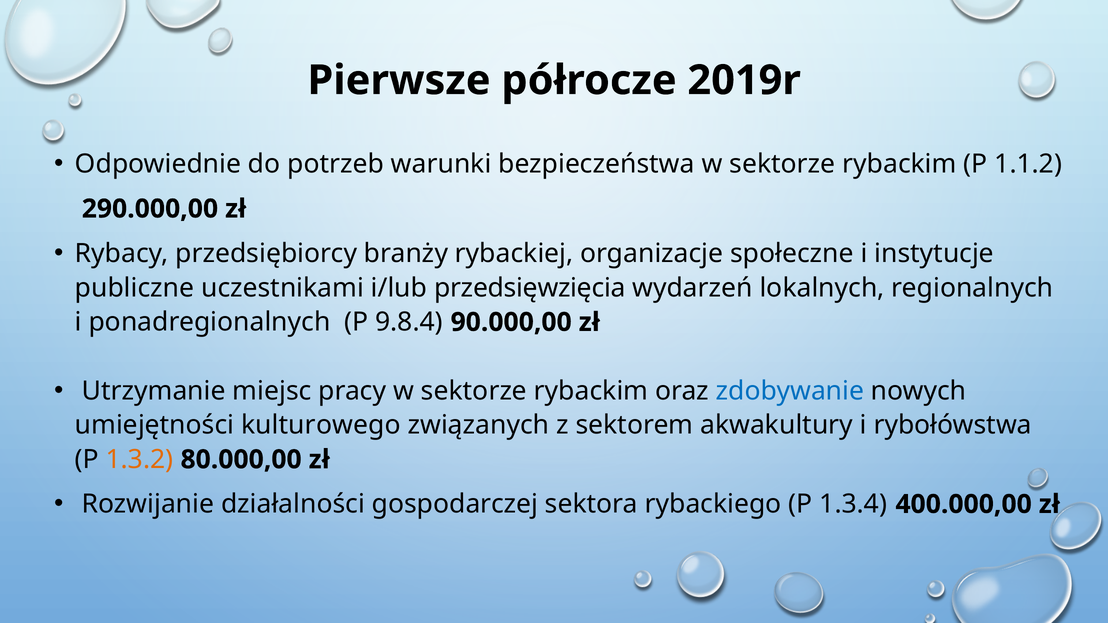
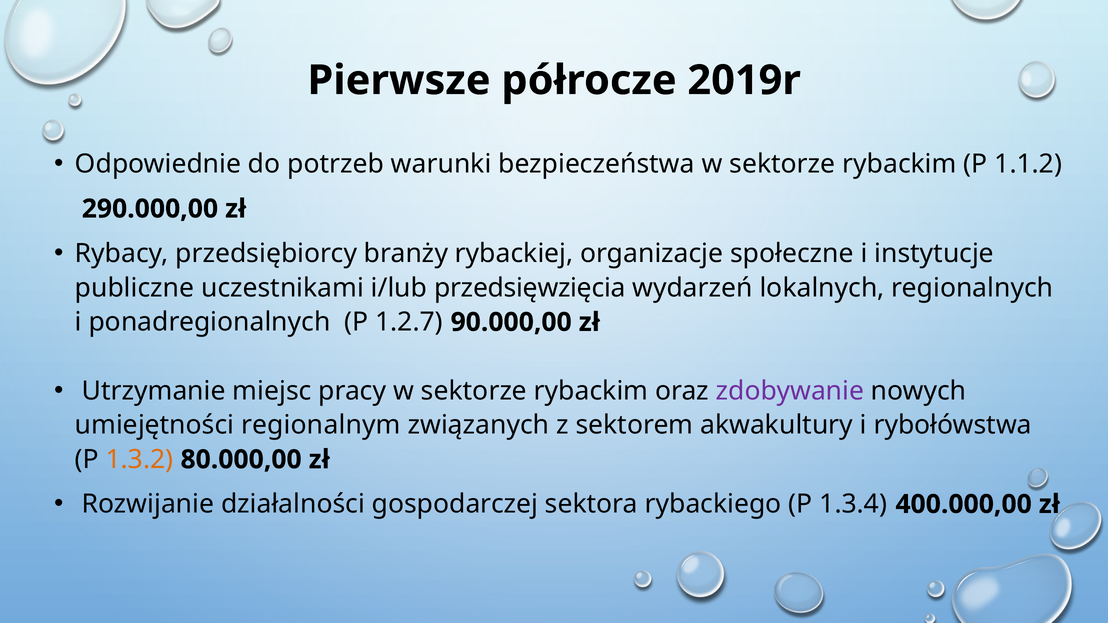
9.8.4: 9.8.4 -> 1.2.7
zdobywanie colour: blue -> purple
kulturowego: kulturowego -> regionalnym
